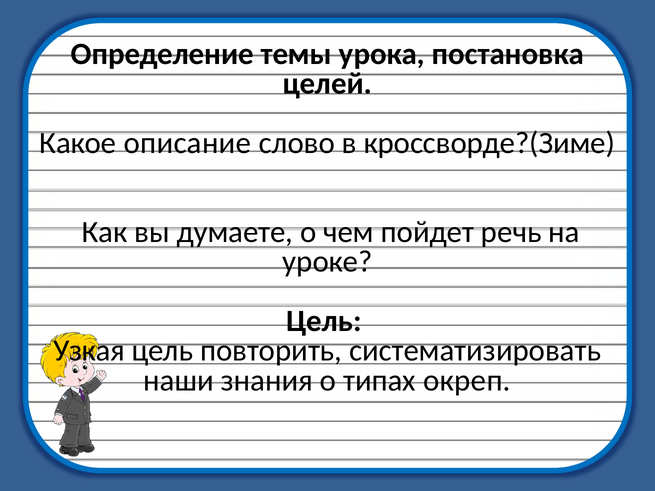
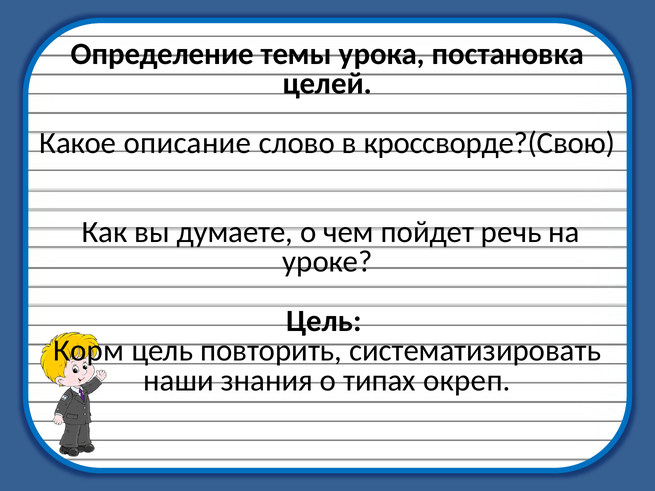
кроссворде?(Зиме: кроссворде?(Зиме -> кроссворде?(Свою
Узкая: Узкая -> Корм
